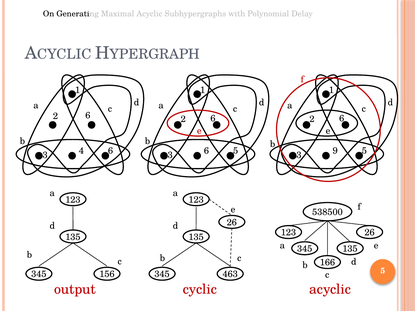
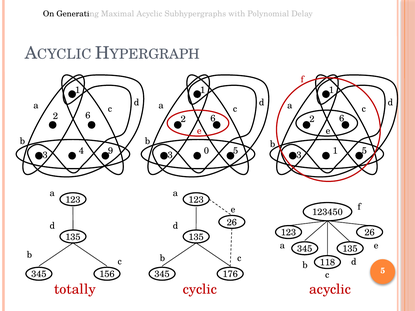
3 9: 9 -> 1
4 6: 6 -> 9
3 6: 6 -> 0
538500: 538500 -> 123450
166: 166 -> 118
463: 463 -> 176
output: output -> totally
